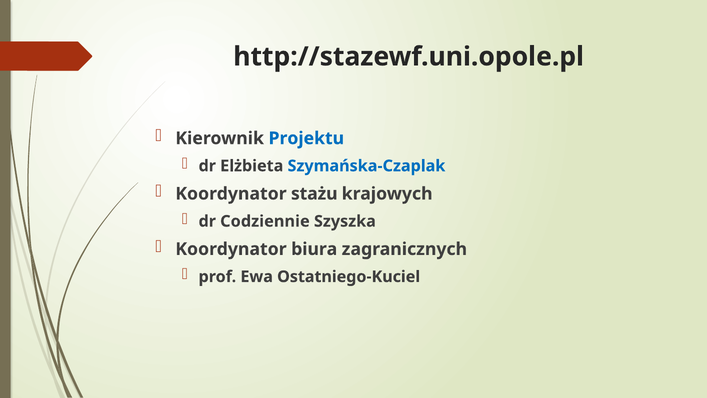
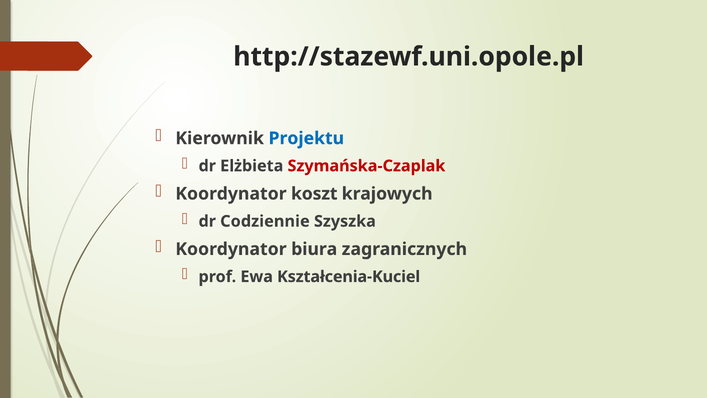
Szymańska-Czaplak colour: blue -> red
stażu: stażu -> koszt
Ostatniego-Kuciel: Ostatniego-Kuciel -> Kształcenia-Kuciel
